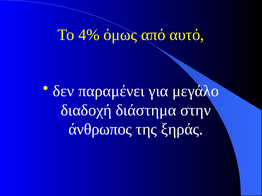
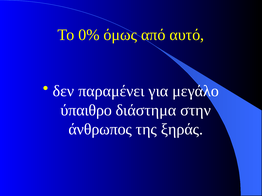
4%: 4% -> 0%
διαδοχή: διαδοχή -> ύπαιθρο
